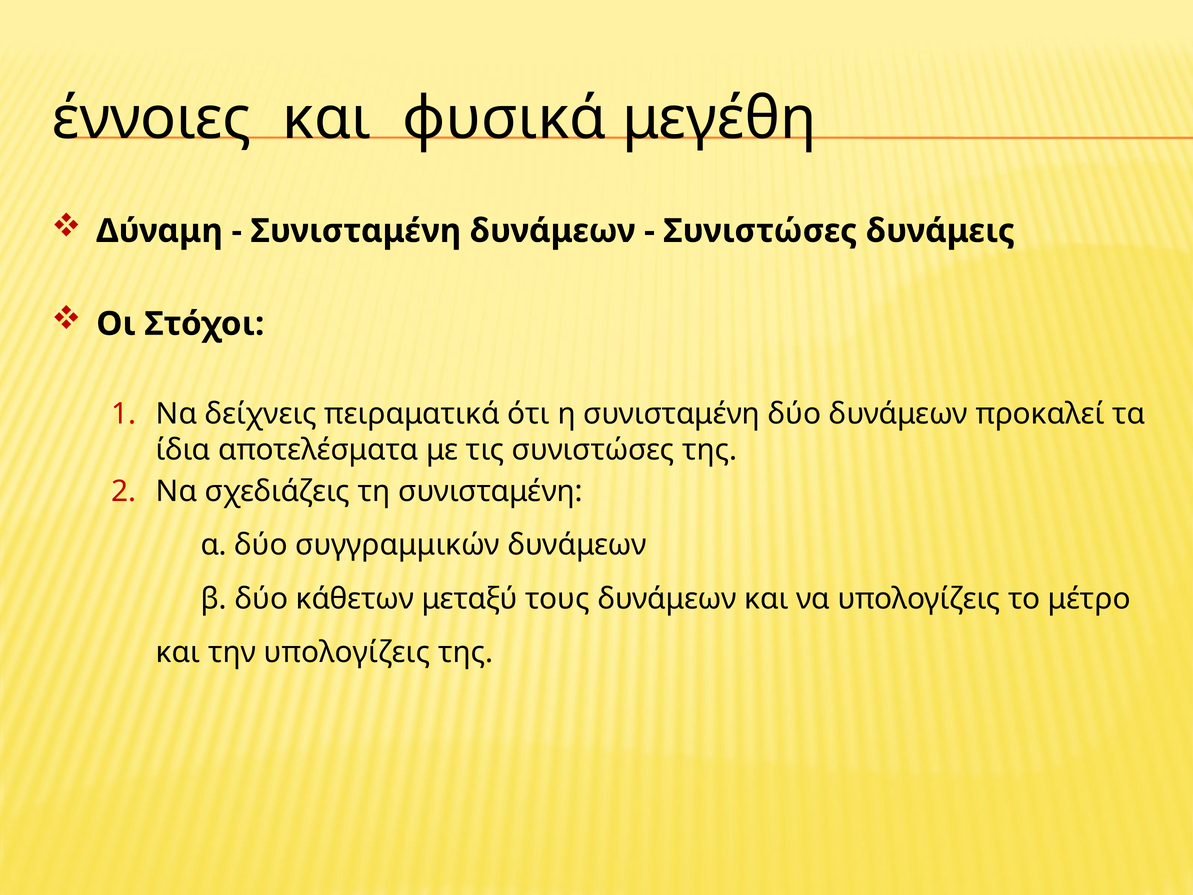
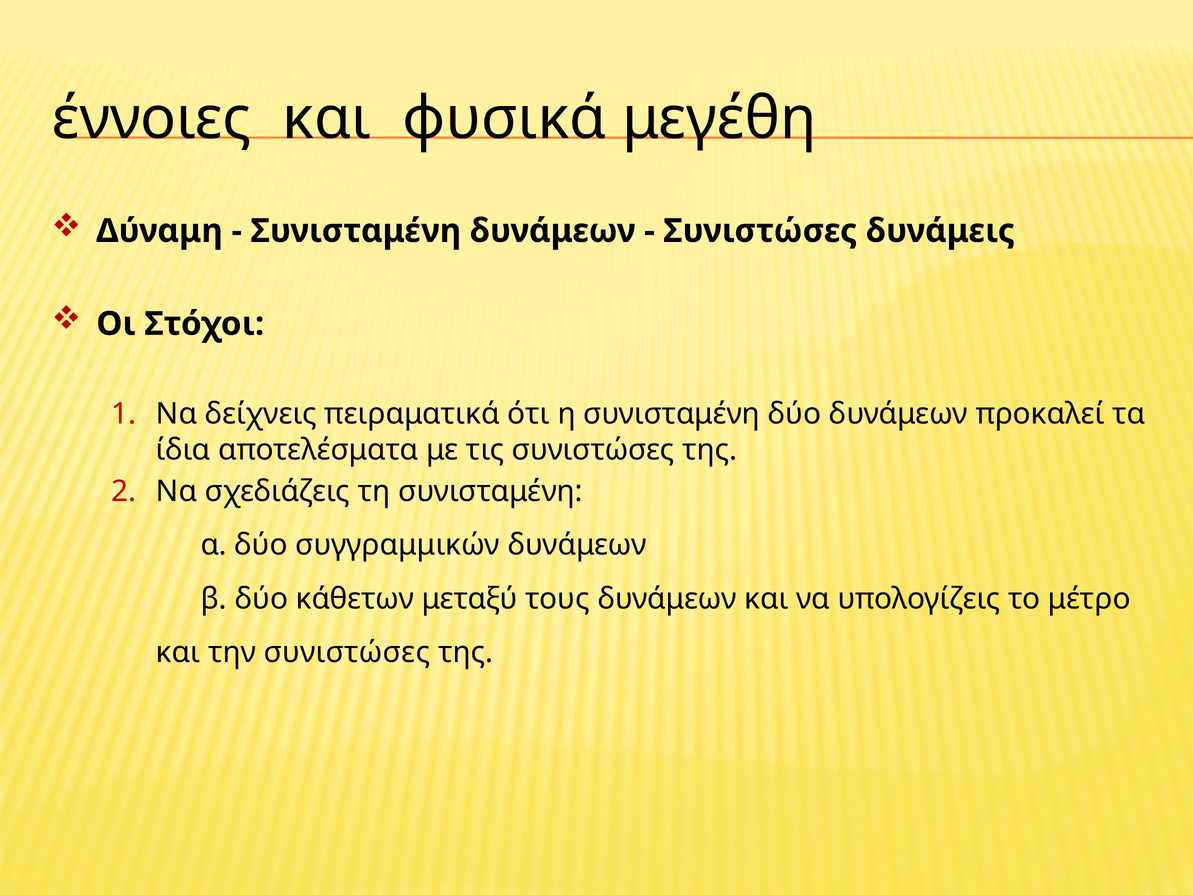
την υπολογίζεις: υπολογίζεις -> συνιστώσες
